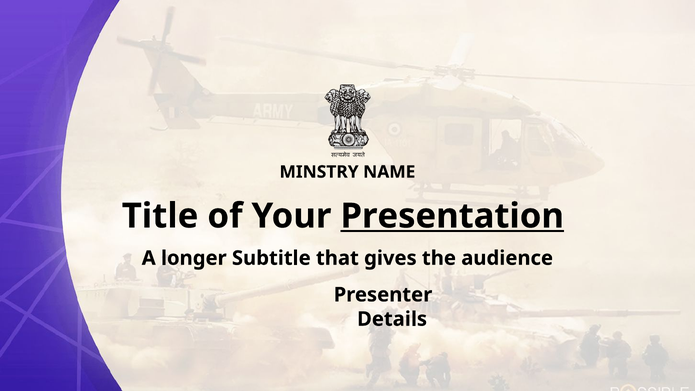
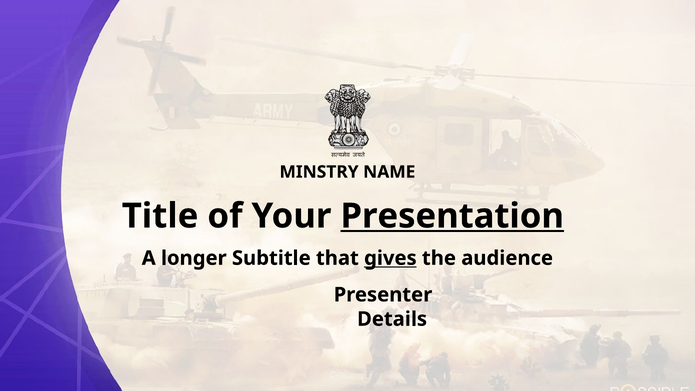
gives underline: none -> present
